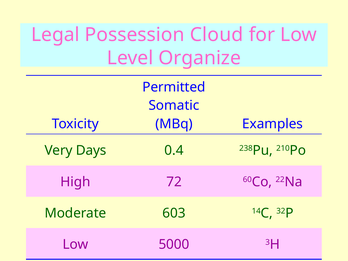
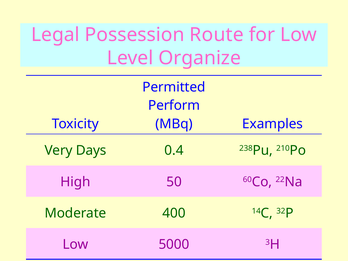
Cloud: Cloud -> Route
Somatic: Somatic -> Perform
72: 72 -> 50
603: 603 -> 400
